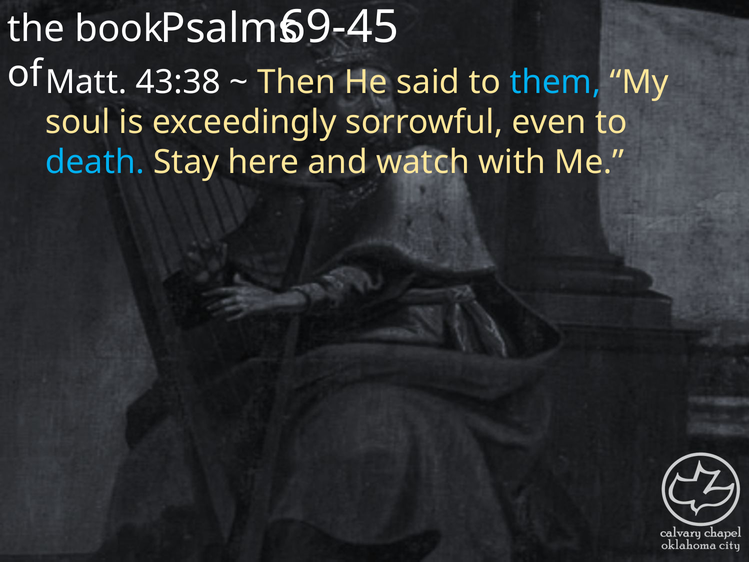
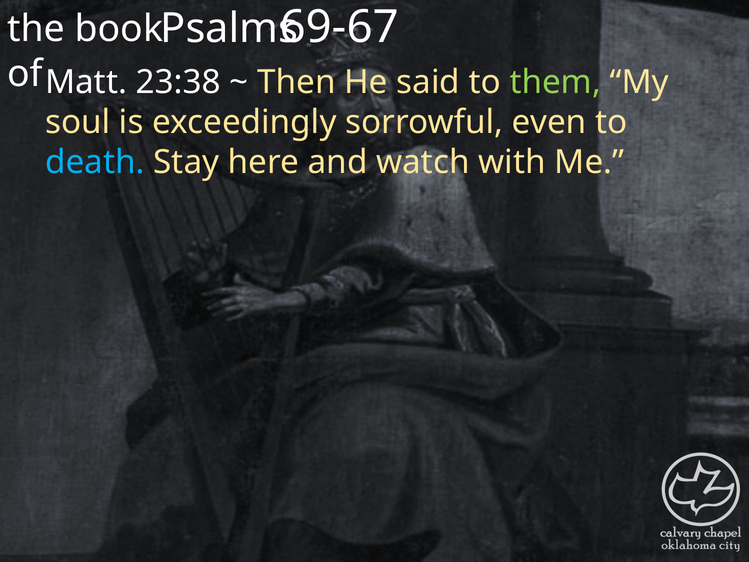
69-45: 69-45 -> 69-67
43:38: 43:38 -> 23:38
them colour: light blue -> light green
